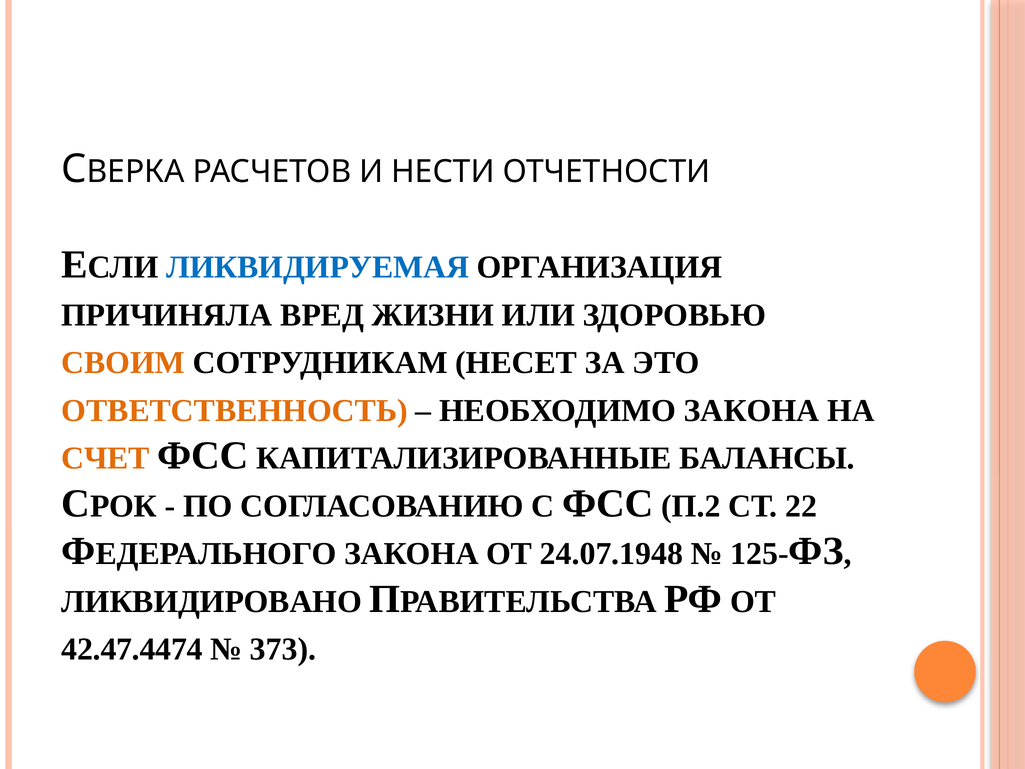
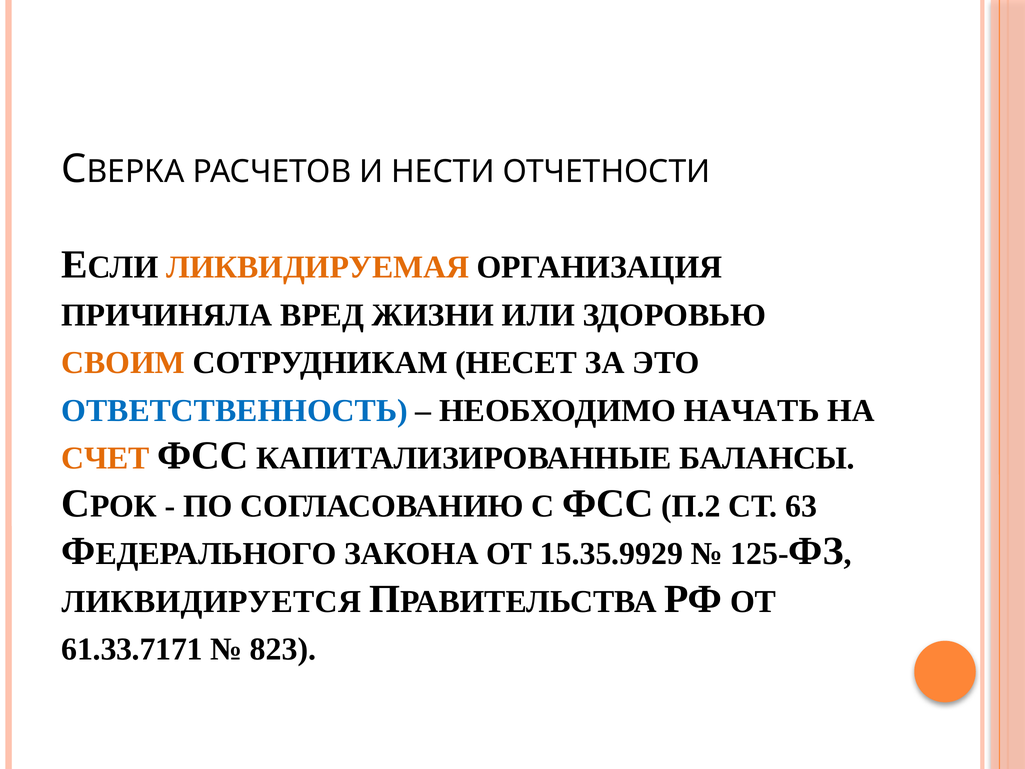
ЛИКВИДИРУЕМАЯ colour: blue -> orange
ОТВЕТСТВЕННОСТЬ colour: orange -> blue
НЕОБХОДИМО ЗАКОНА: ЗАКОНА -> НАЧАТЬ
22: 22 -> 63
24.07.1948: 24.07.1948 -> 15.35.9929
ЛИКВИДИРОВАНО: ЛИКВИДИРОВАНО -> ЛИКВИДИРУЕТСЯ
42.47.4474: 42.47.4474 -> 61.33.7171
373: 373 -> 823
